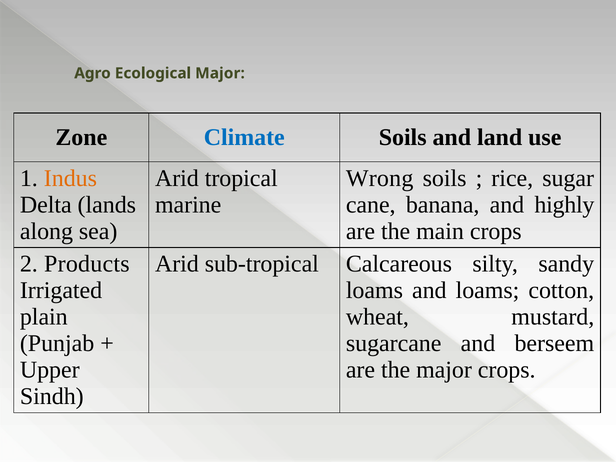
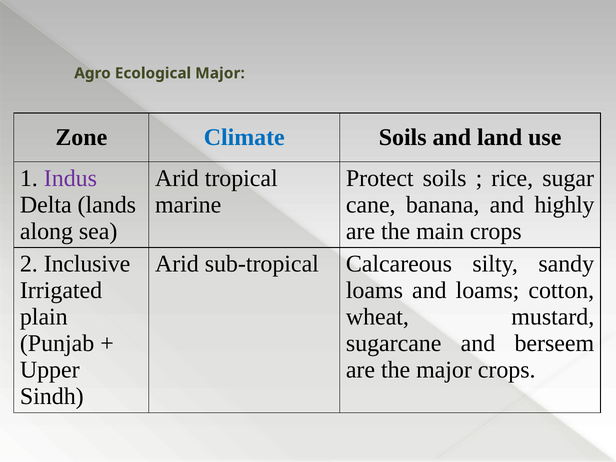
Indus colour: orange -> purple
Wrong: Wrong -> Protect
Products: Products -> Inclusive
